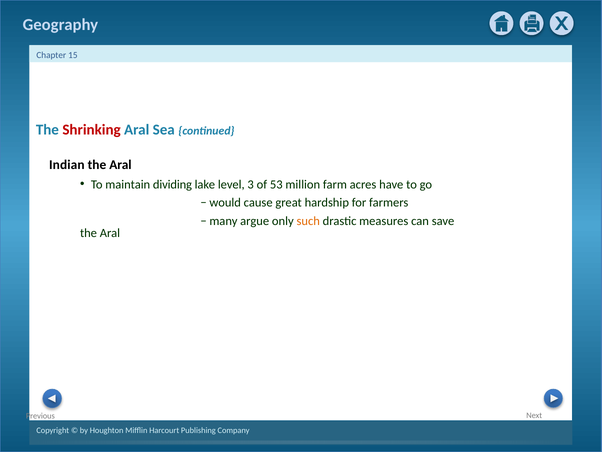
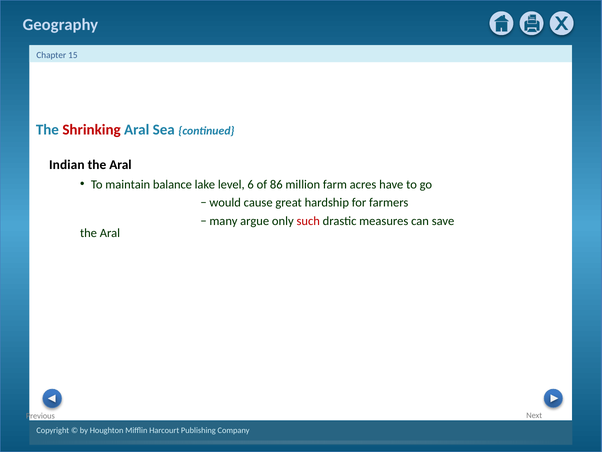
dividing: dividing -> balance
3: 3 -> 6
53: 53 -> 86
such colour: orange -> red
